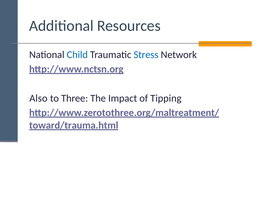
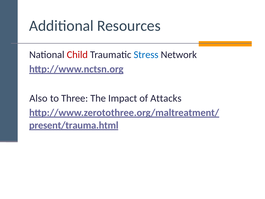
Child colour: blue -> red
Tipping: Tipping -> Attacks
toward/trauma.html: toward/trauma.html -> present/trauma.html
